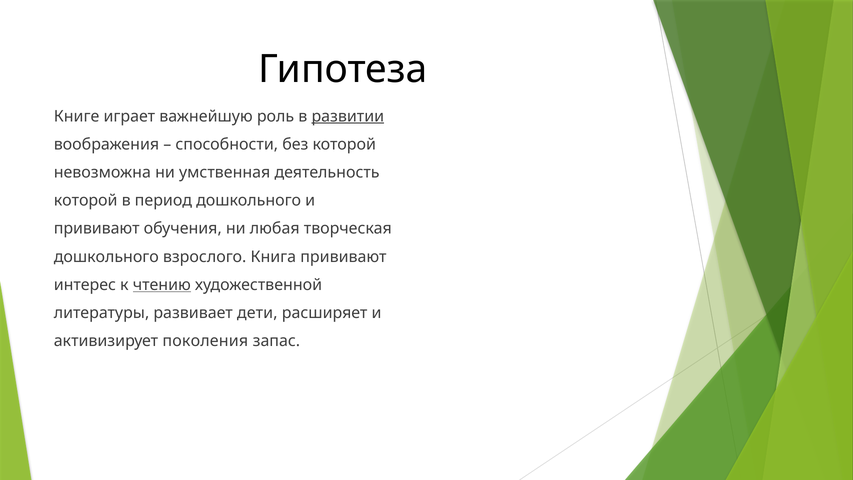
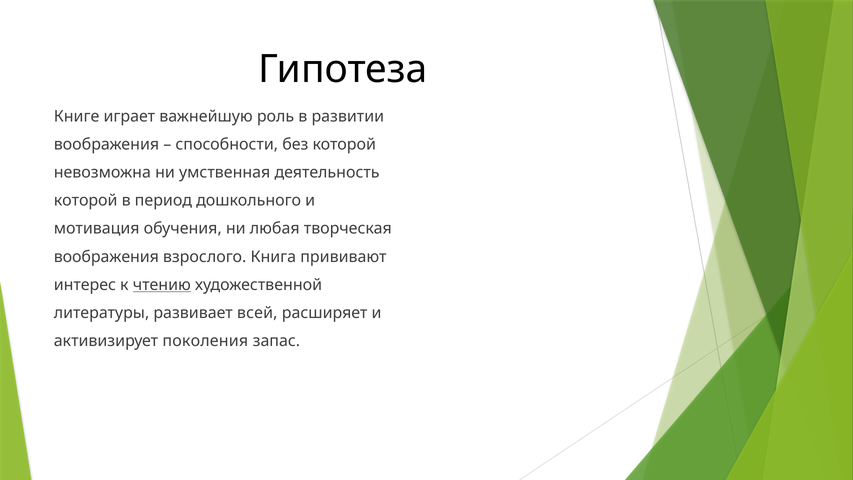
развитии underline: present -> none
прививают at (97, 229): прививают -> мотивация
дошкольного at (106, 257): дошкольного -> воображения
дети: дети -> всей
